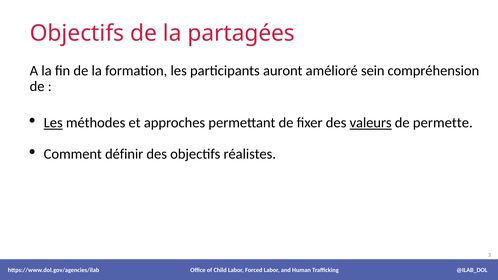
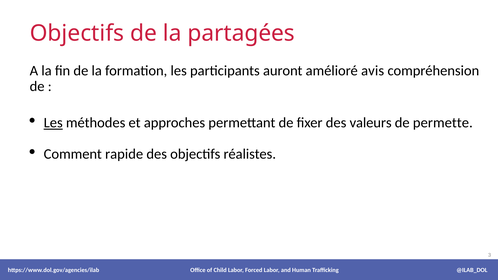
sein: sein -> avis
valeurs underline: present -> none
définir: définir -> rapide
